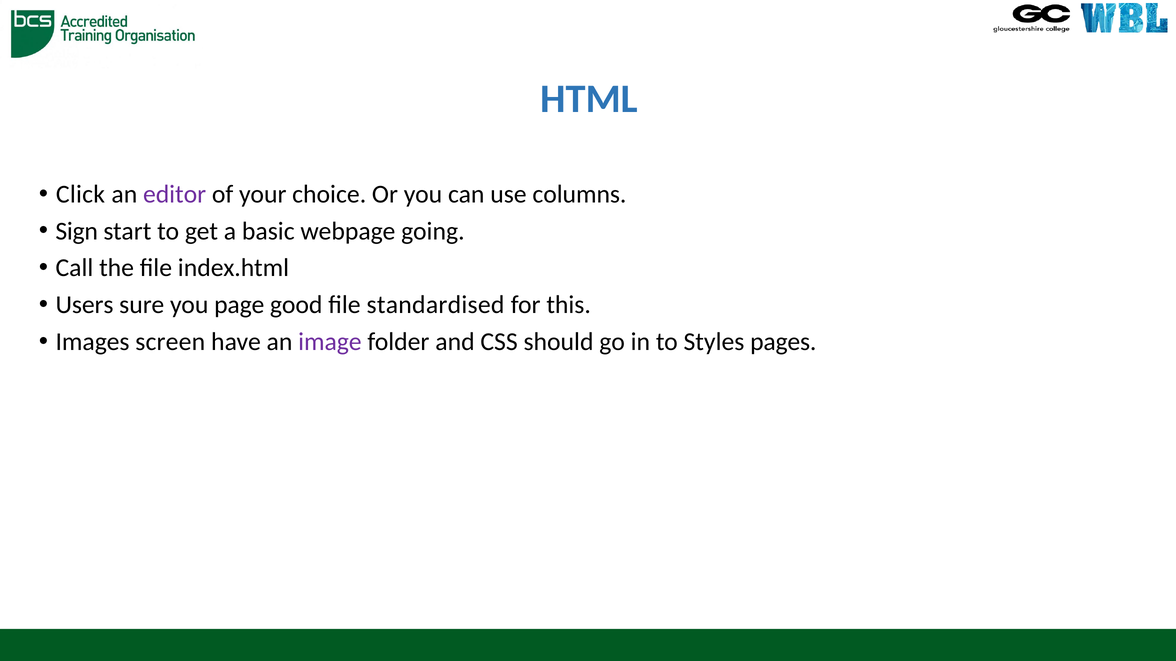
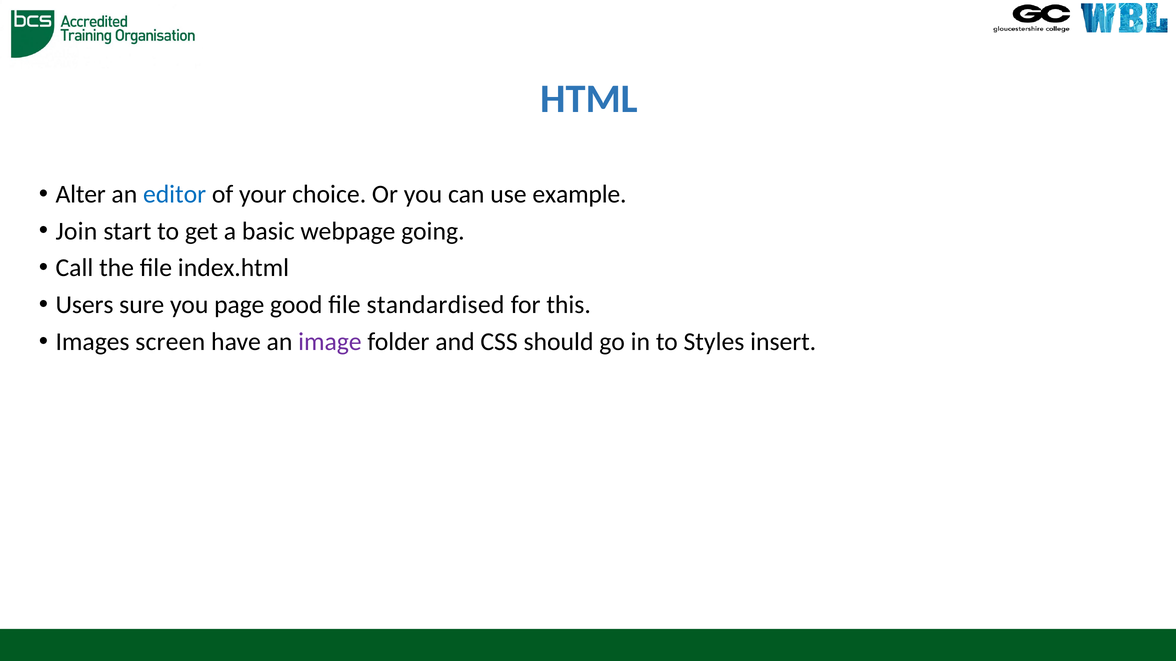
Click: Click -> Alter
editor colour: purple -> blue
columns: columns -> example
Sign: Sign -> Join
pages: pages -> insert
